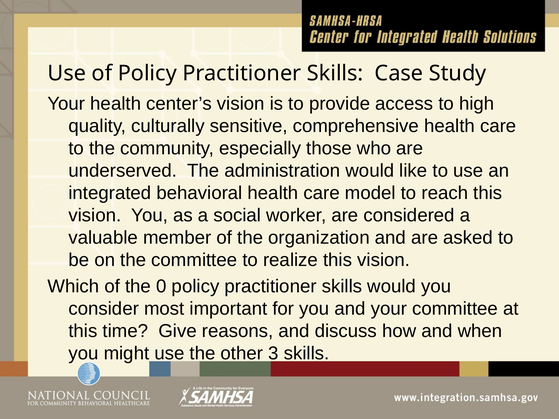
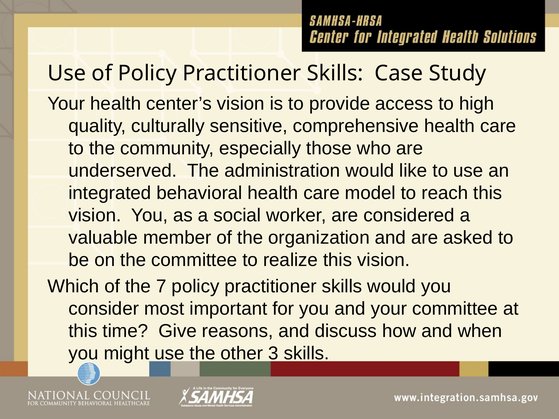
0: 0 -> 7
